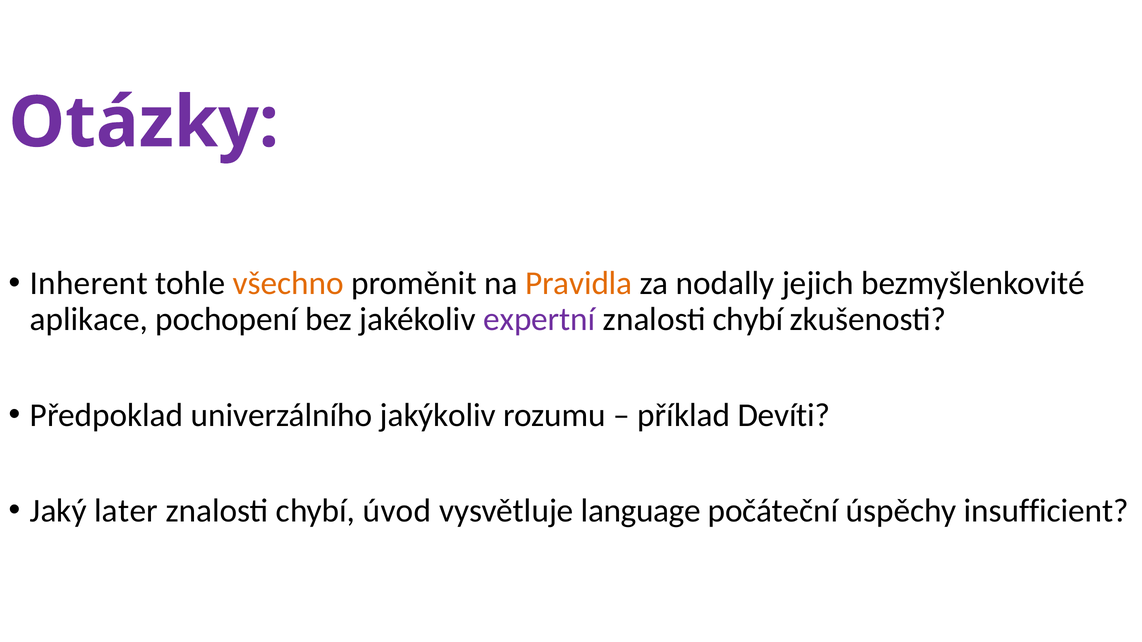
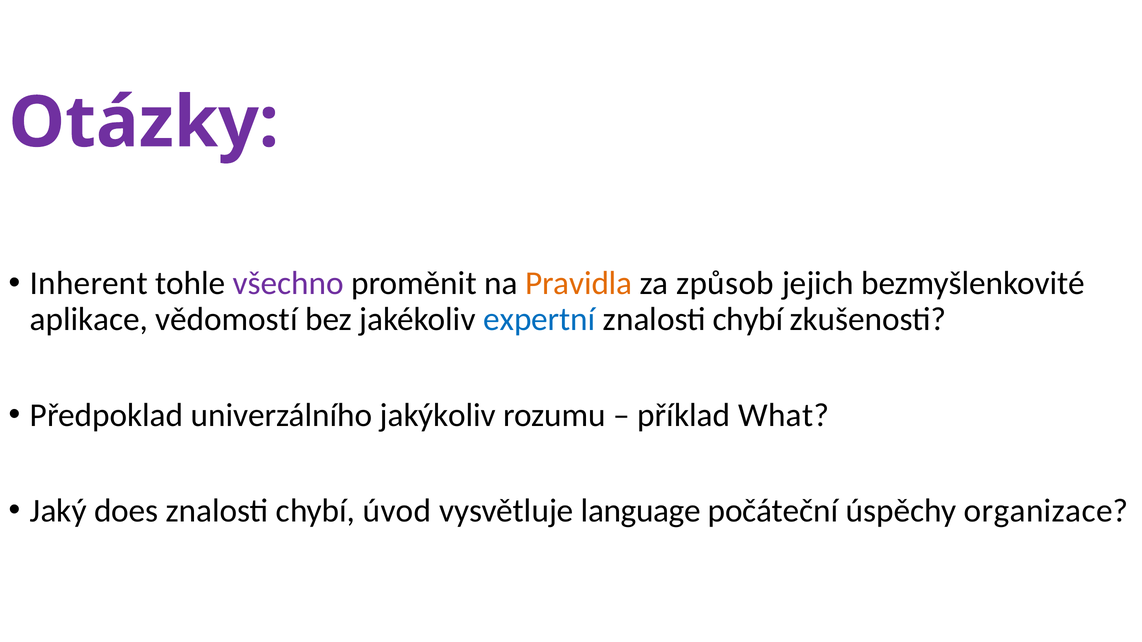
všechno colour: orange -> purple
nodally: nodally -> způsob
pochopení: pochopení -> vědomostí
expertní colour: purple -> blue
Devíti: Devíti -> What
later: later -> does
insufficient: insufficient -> organizace
